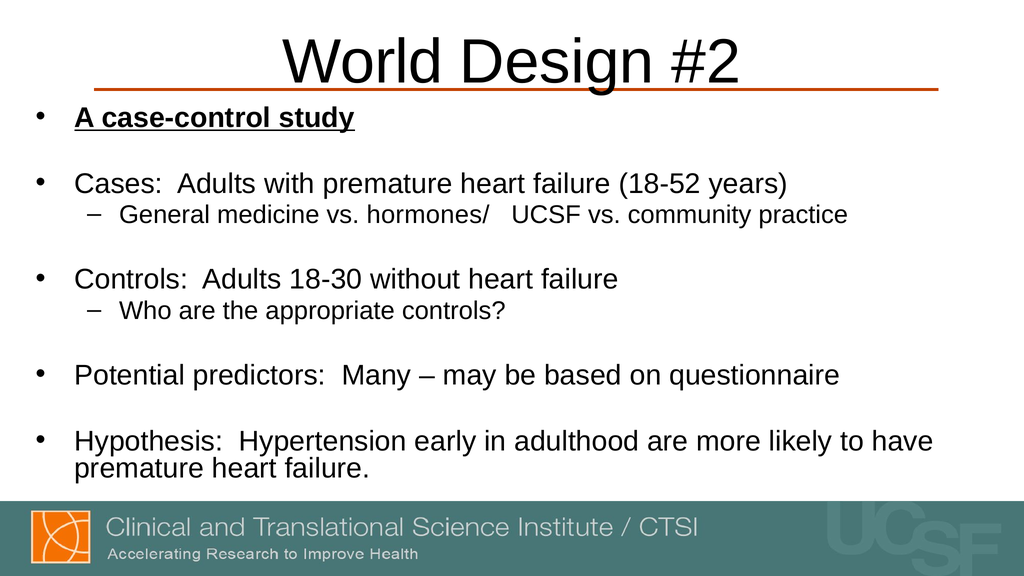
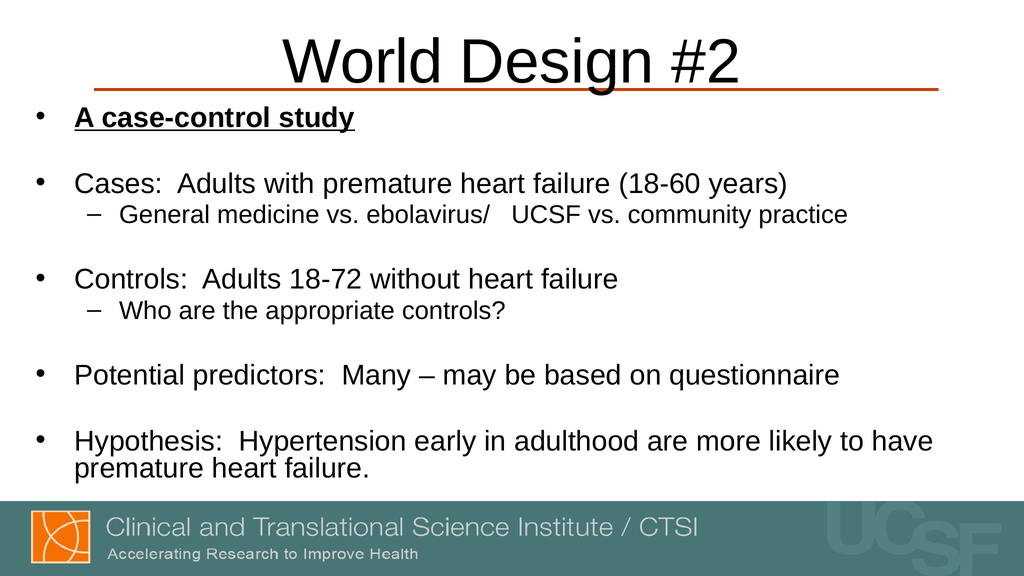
18-52: 18-52 -> 18-60
hormones/: hormones/ -> ebolavirus/
18-30: 18-30 -> 18-72
